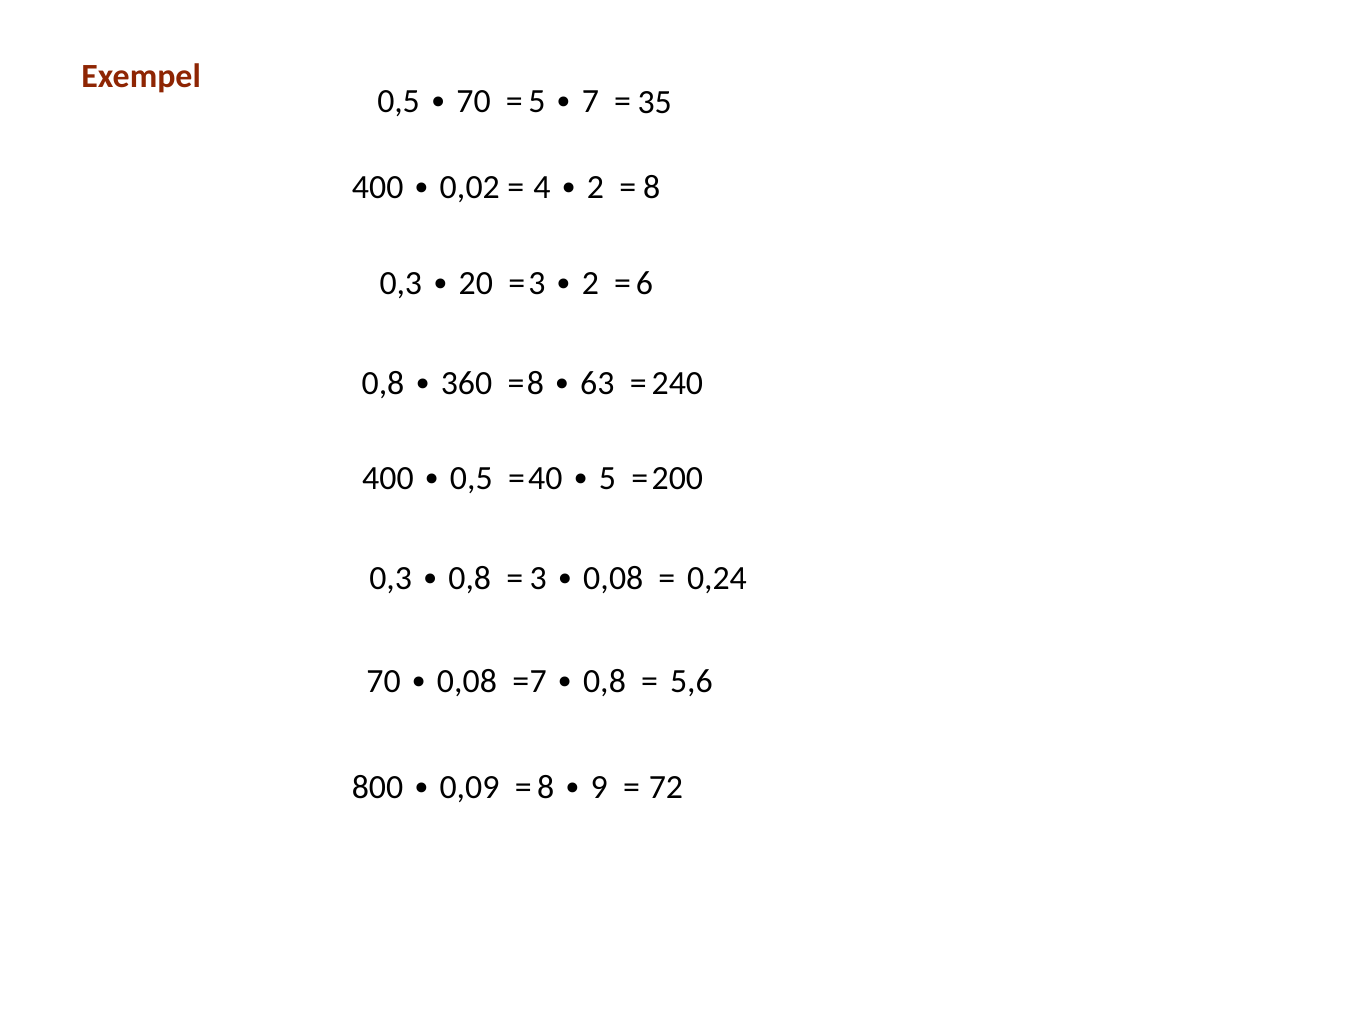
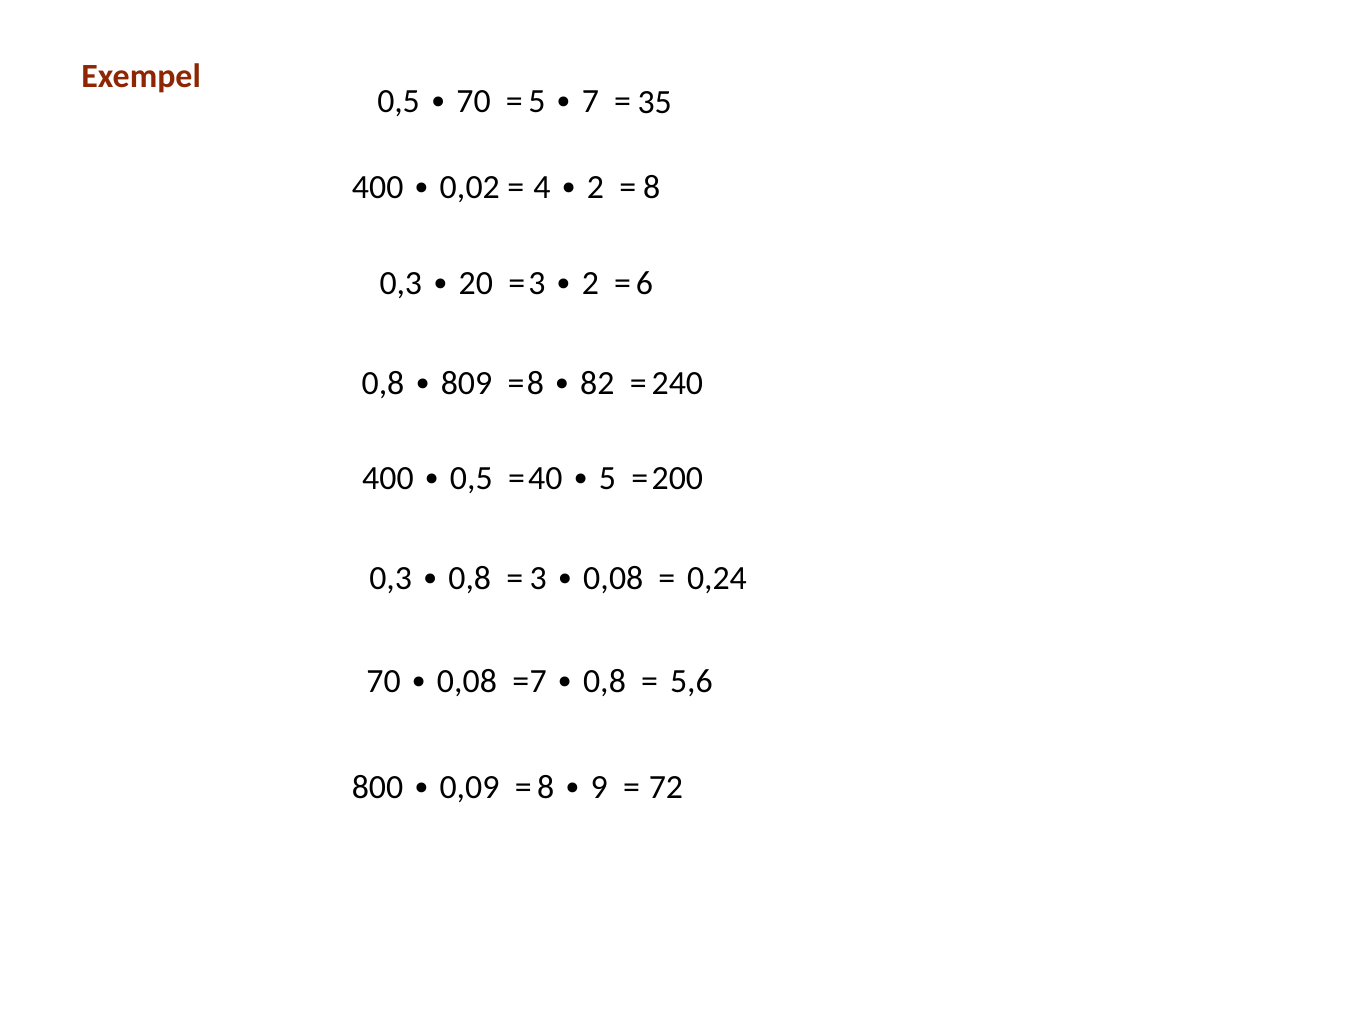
360: 360 -> 809
63: 63 -> 82
